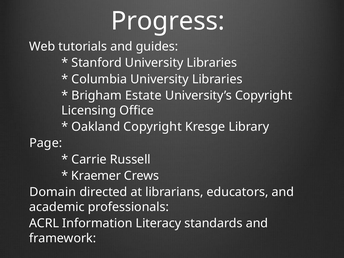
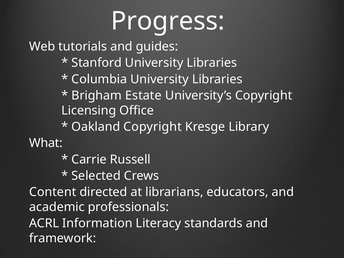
Page: Page -> What
Kraemer: Kraemer -> Selected
Domain: Domain -> Content
